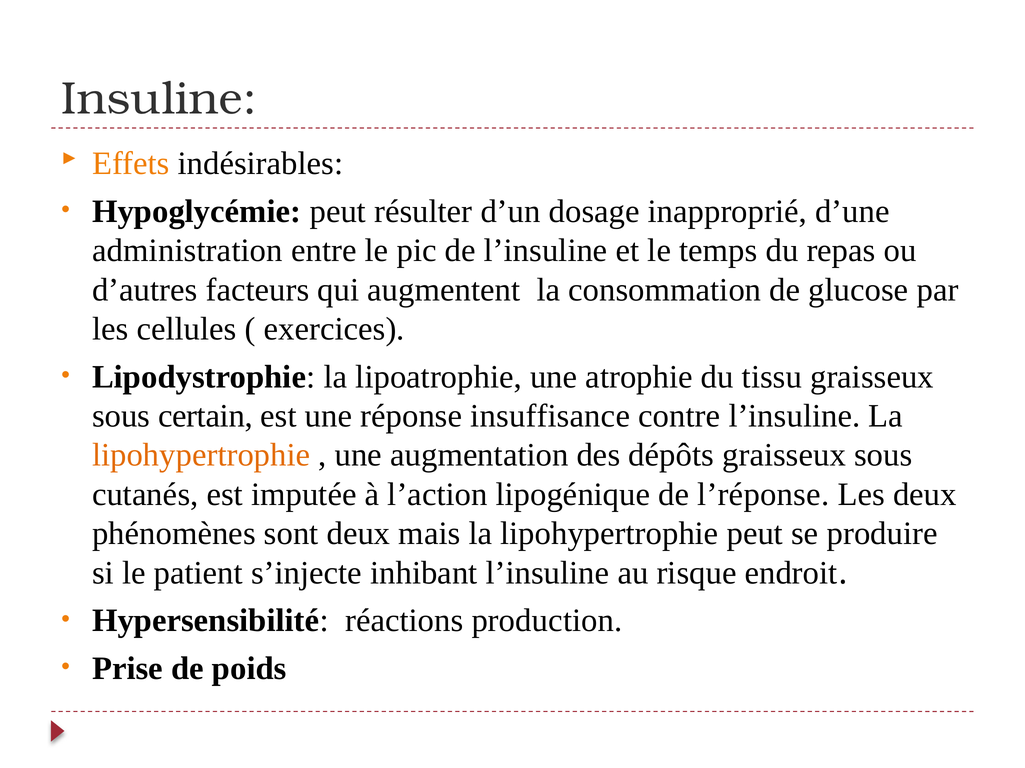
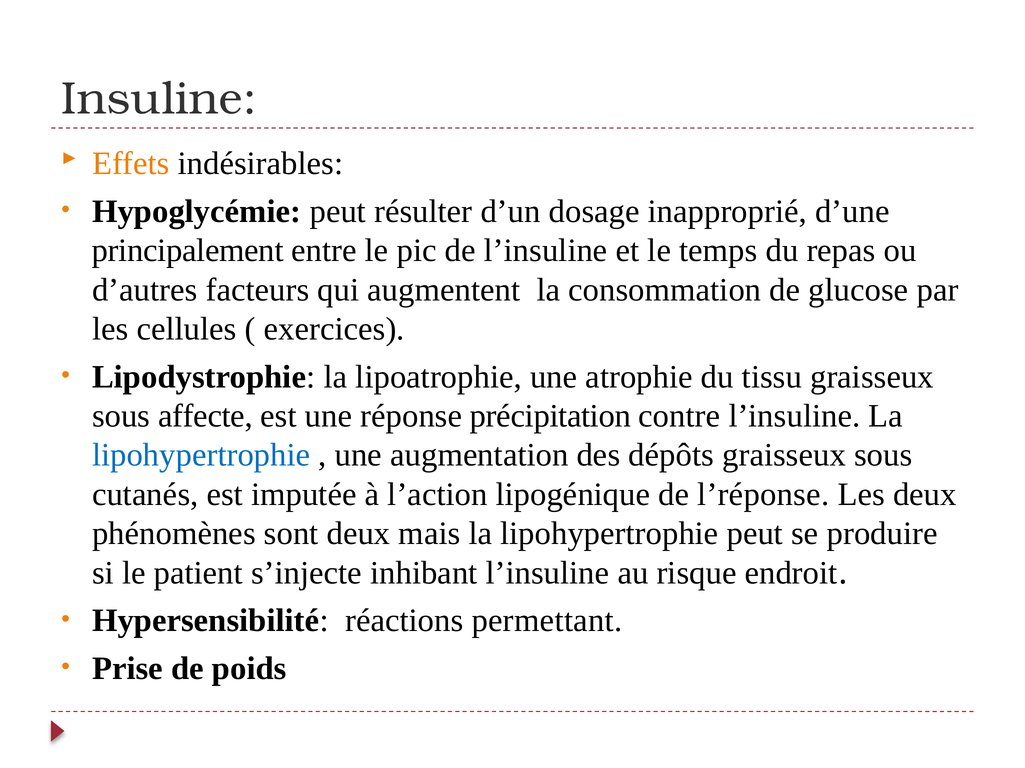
administration: administration -> principalement
certain: certain -> affecte
insuffisance: insuffisance -> précipitation
lipohypertrophie at (201, 456) colour: orange -> blue
production: production -> permettant
